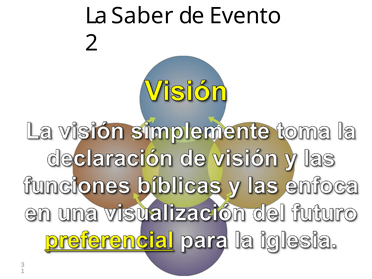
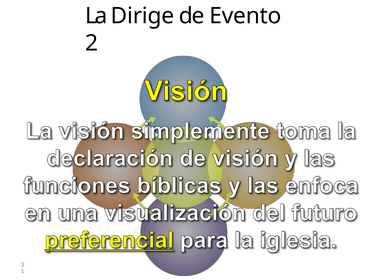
Saber: Saber -> Dirige
